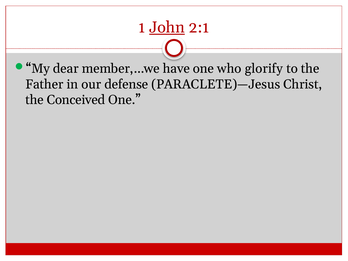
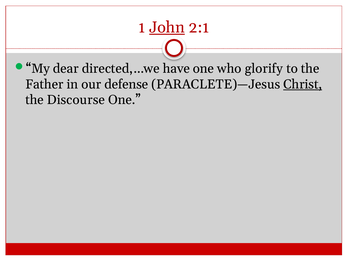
member,…we: member,…we -> directed,…we
Christ underline: none -> present
Conceived: Conceived -> Discourse
